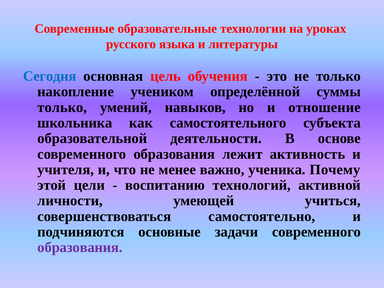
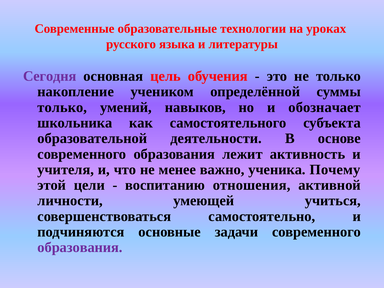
Сегодня colour: blue -> purple
отношение: отношение -> обозначает
технологий: технологий -> отношения
